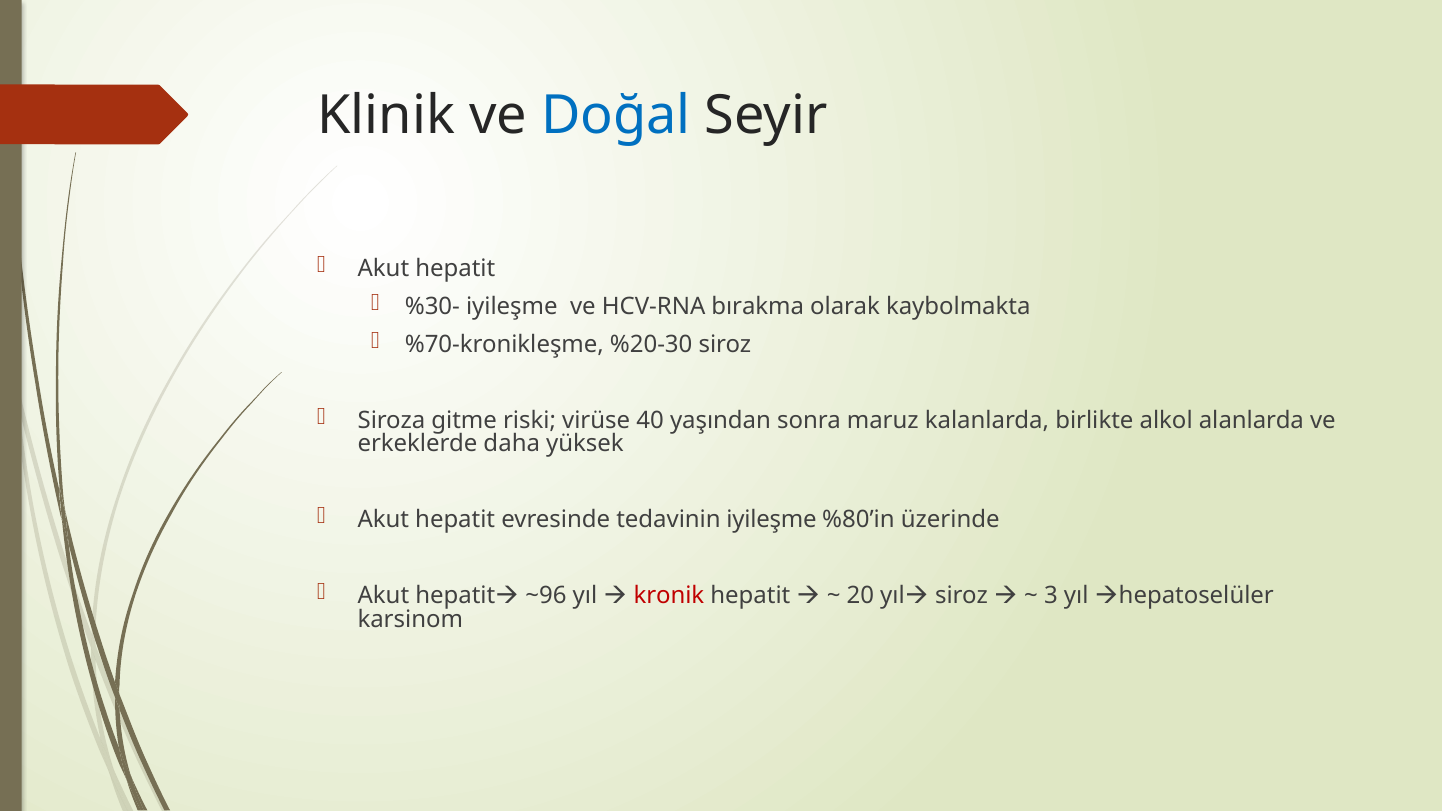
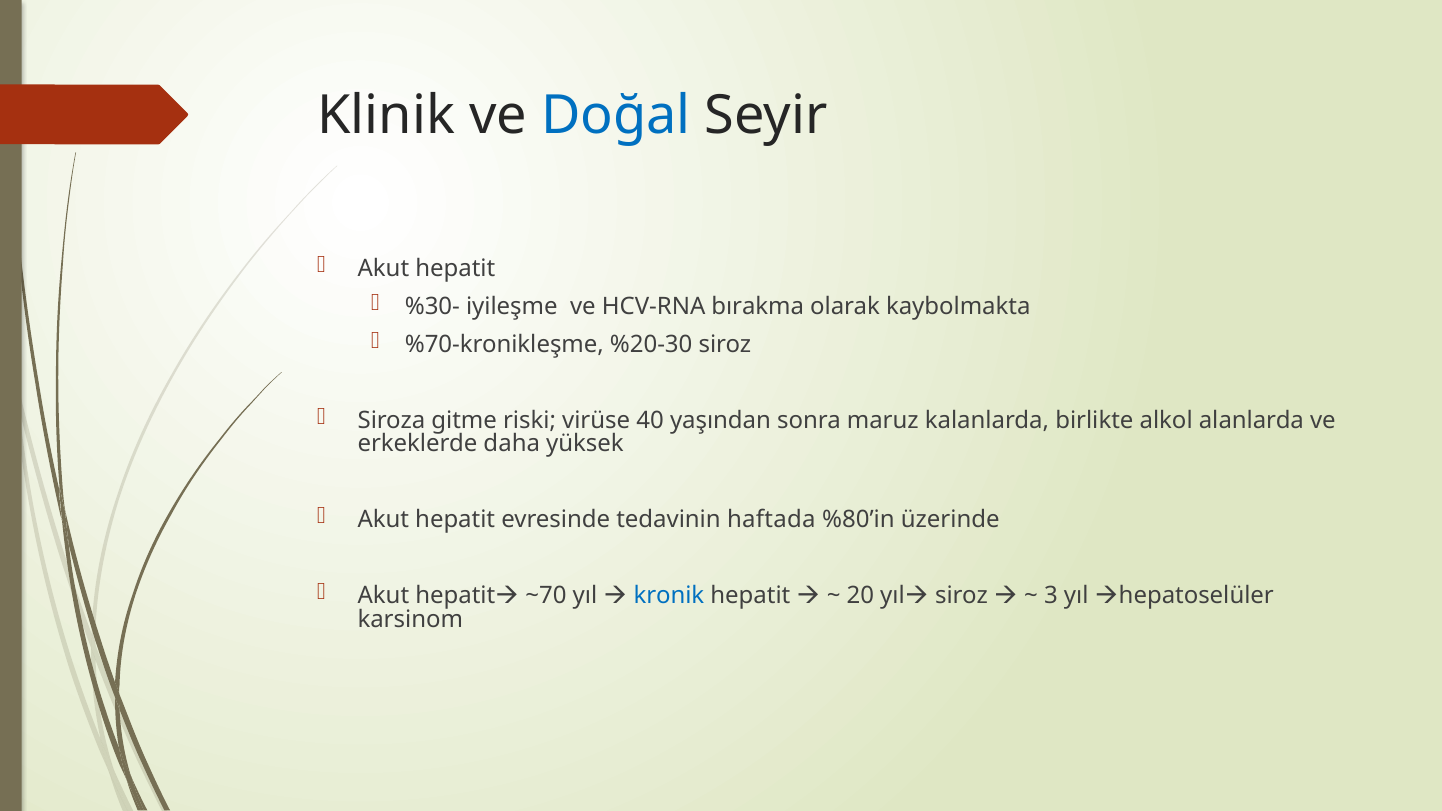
tedavinin iyileşme: iyileşme -> haftada
~96: ~96 -> ~70
kronik colour: red -> blue
